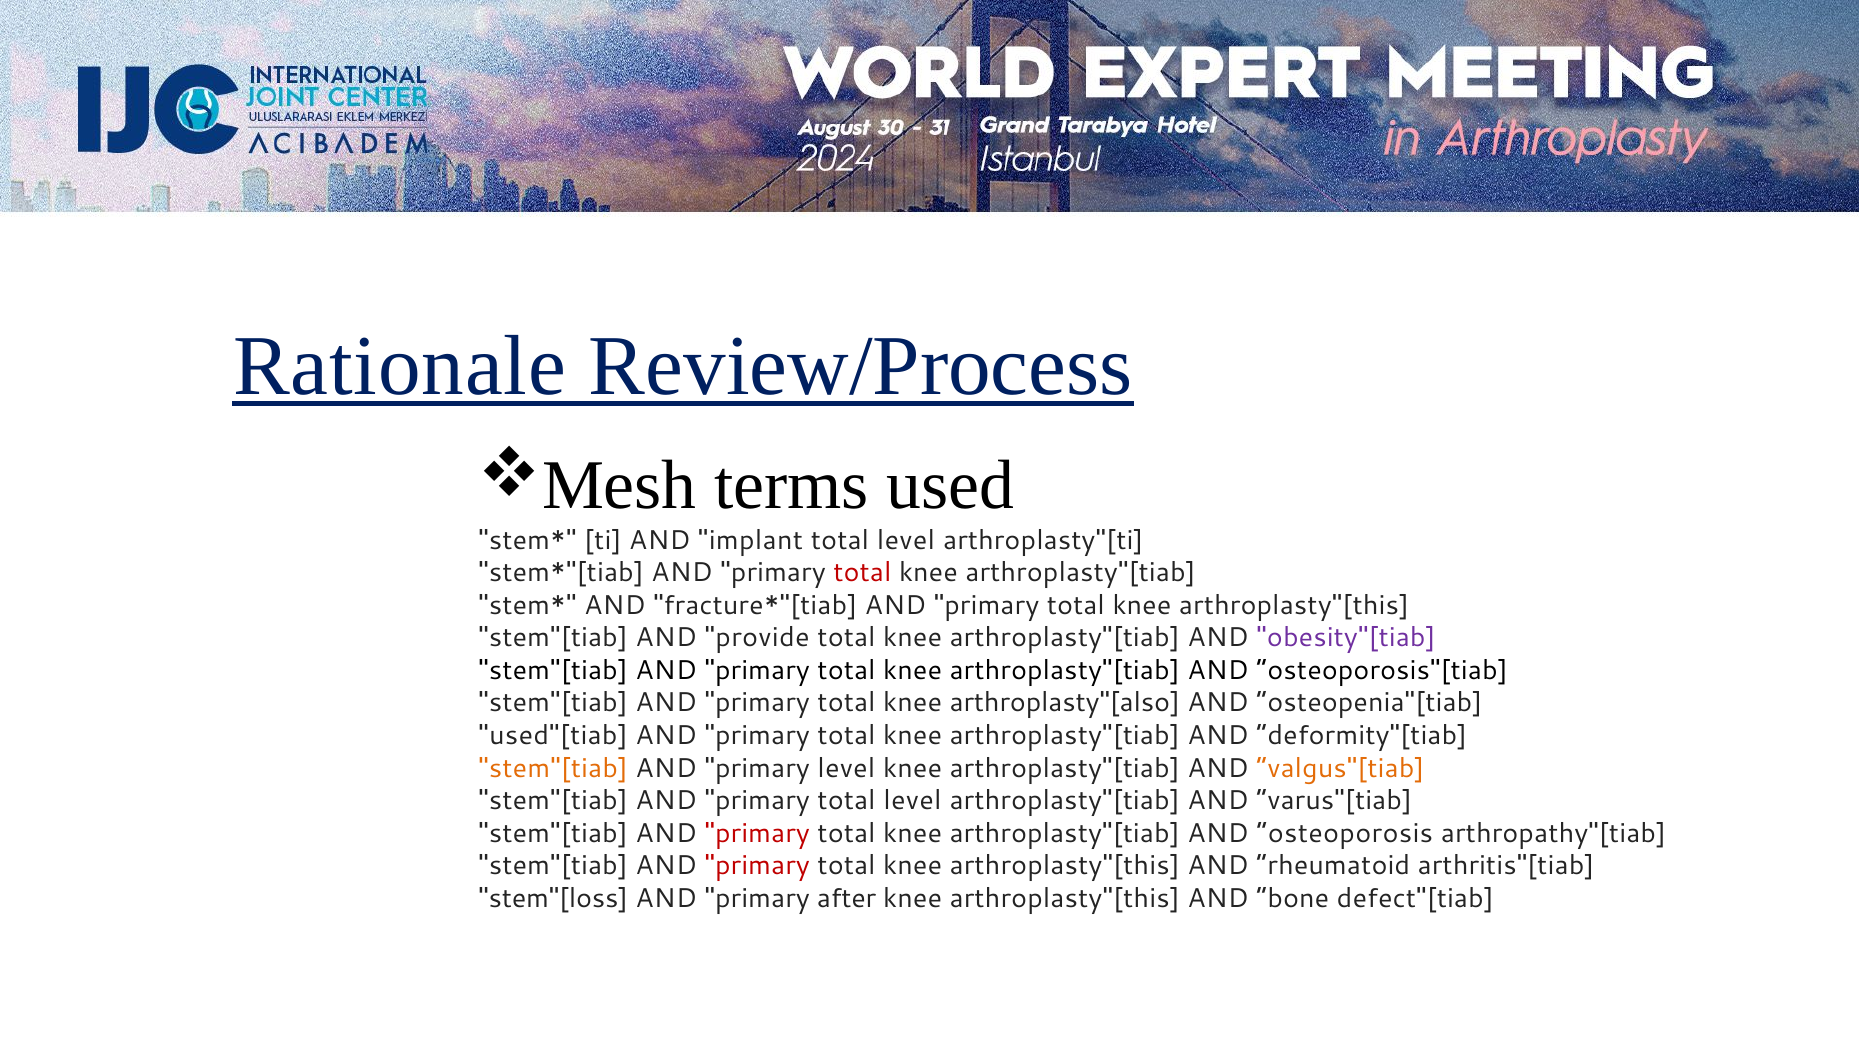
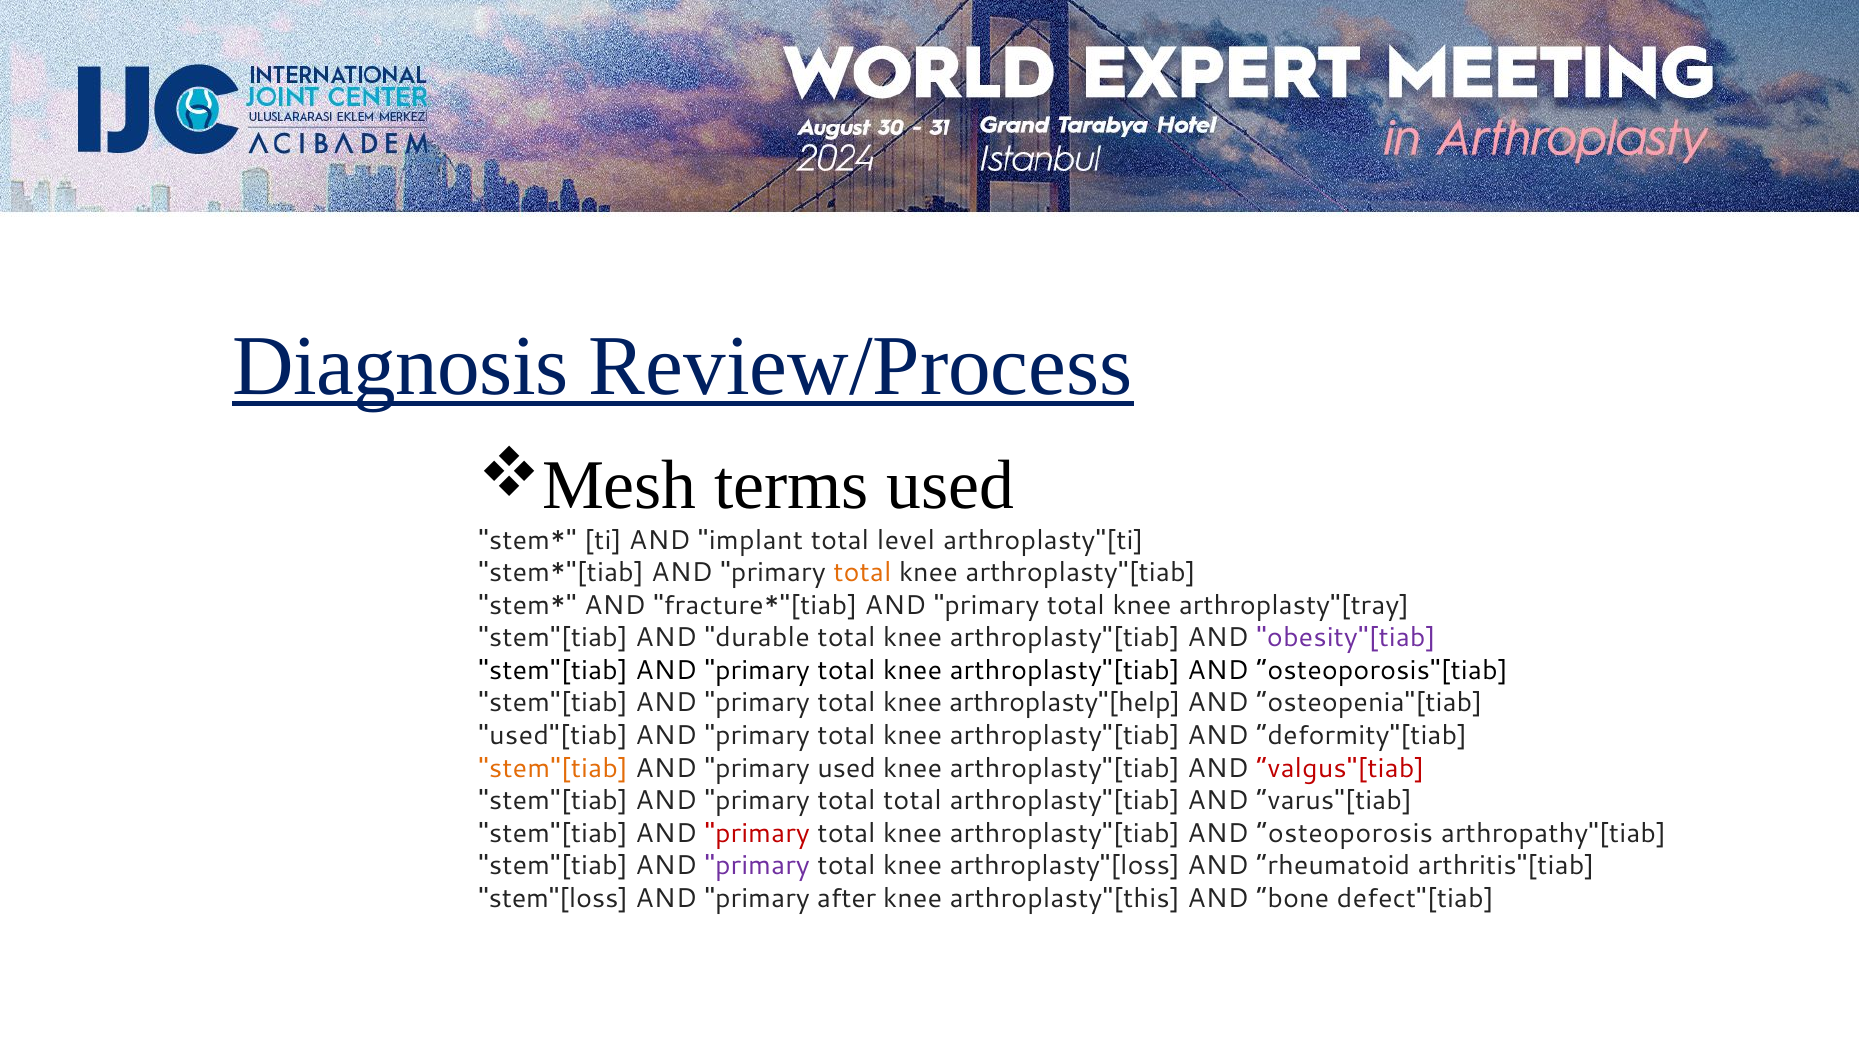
Rationale: Rationale -> Diagnosis
total at (862, 573) colour: red -> orange
arthroplasty"[this at (1294, 605): arthroplasty"[this -> arthroplasty"[tray
provide: provide -> durable
arthroplasty"[also: arthroplasty"[also -> arthroplasty"[help
primary level: level -> used
valgus"[tiab colour: orange -> red
primary total level: level -> total
primary at (757, 865) colour: red -> purple
arthroplasty"[this at (1065, 865): arthroplasty"[this -> arthroplasty"[loss
